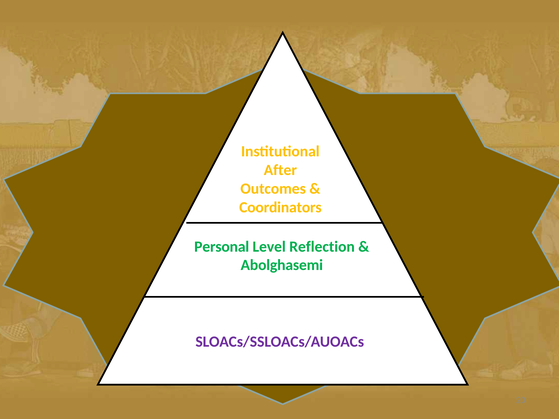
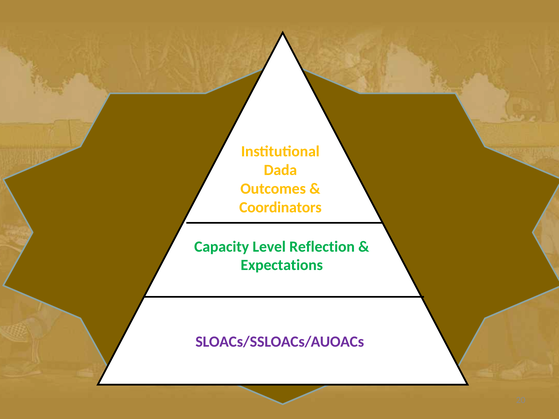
After: After -> Dada
Personal: Personal -> Capacity
Abolghasemi: Abolghasemi -> Expectations
